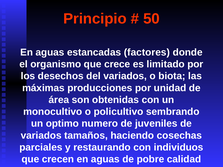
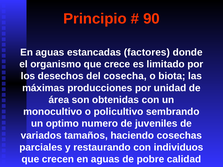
50: 50 -> 90
del variados: variados -> cosecha
